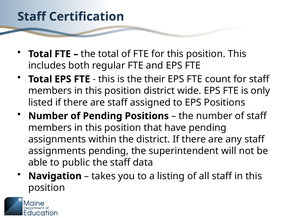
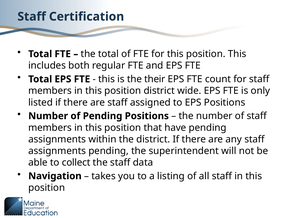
public: public -> collect
